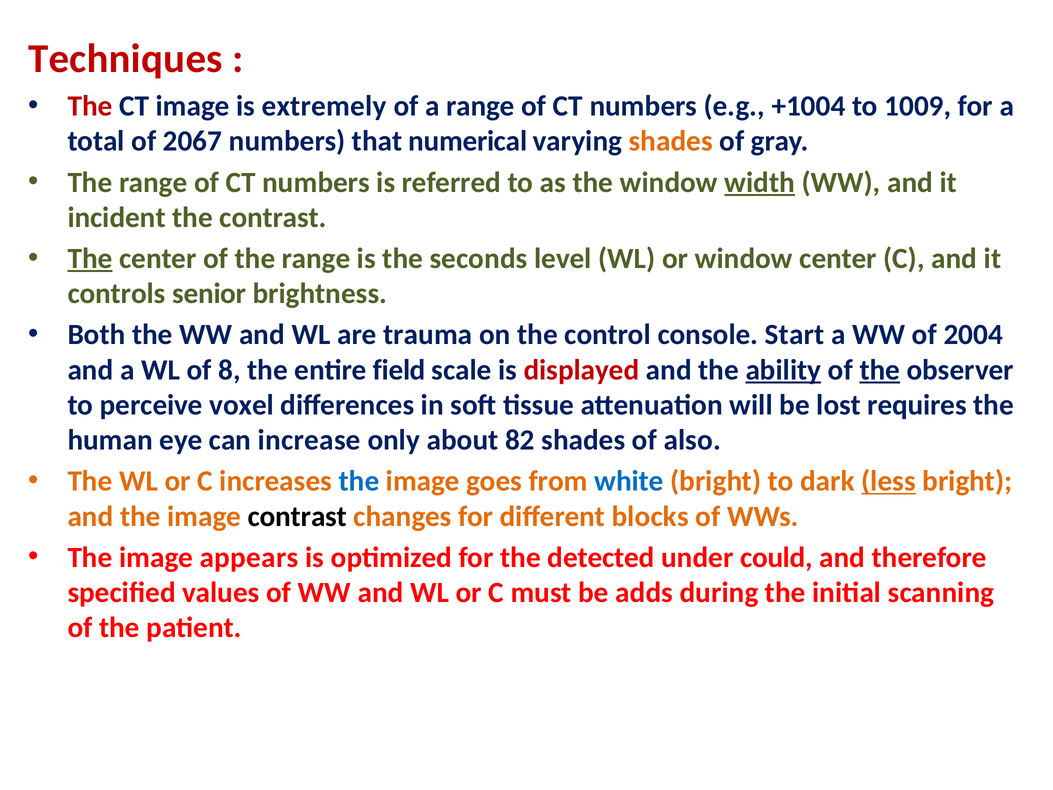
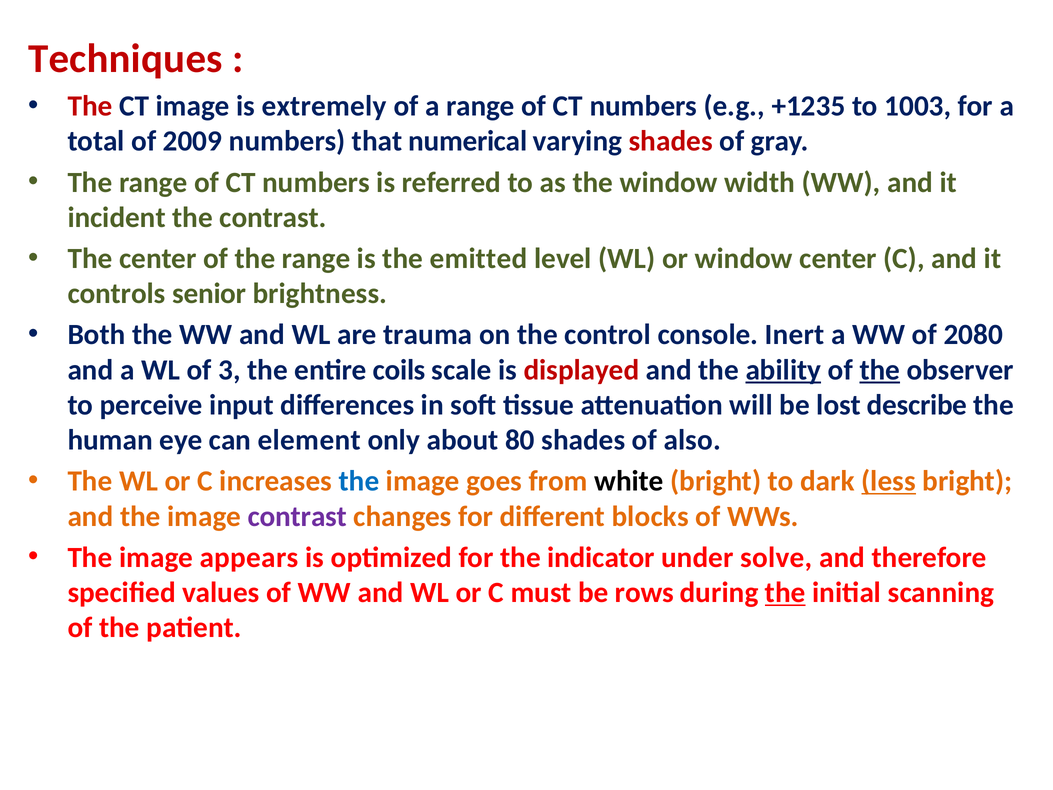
+1004: +1004 -> +1235
1009: 1009 -> 1003
2067: 2067 -> 2009
shades at (671, 141) colour: orange -> red
width underline: present -> none
The at (90, 258) underline: present -> none
seconds: seconds -> emitted
Start: Start -> Inert
2004: 2004 -> 2080
8: 8 -> 3
field: field -> coils
voxel: voxel -> input
requires: requires -> describe
increase: increase -> element
82: 82 -> 80
white colour: blue -> black
contrast at (297, 516) colour: black -> purple
detected: detected -> indicator
could: could -> solve
adds: adds -> rows
the at (785, 592) underline: none -> present
